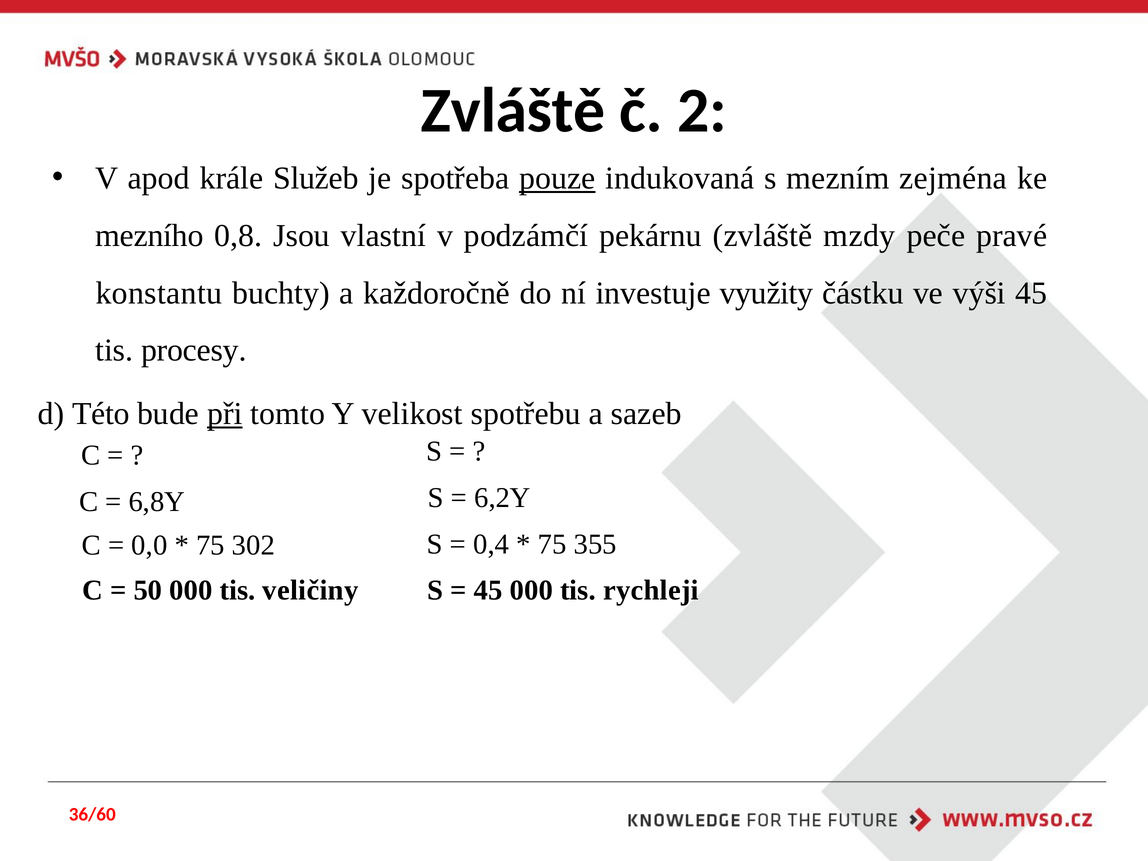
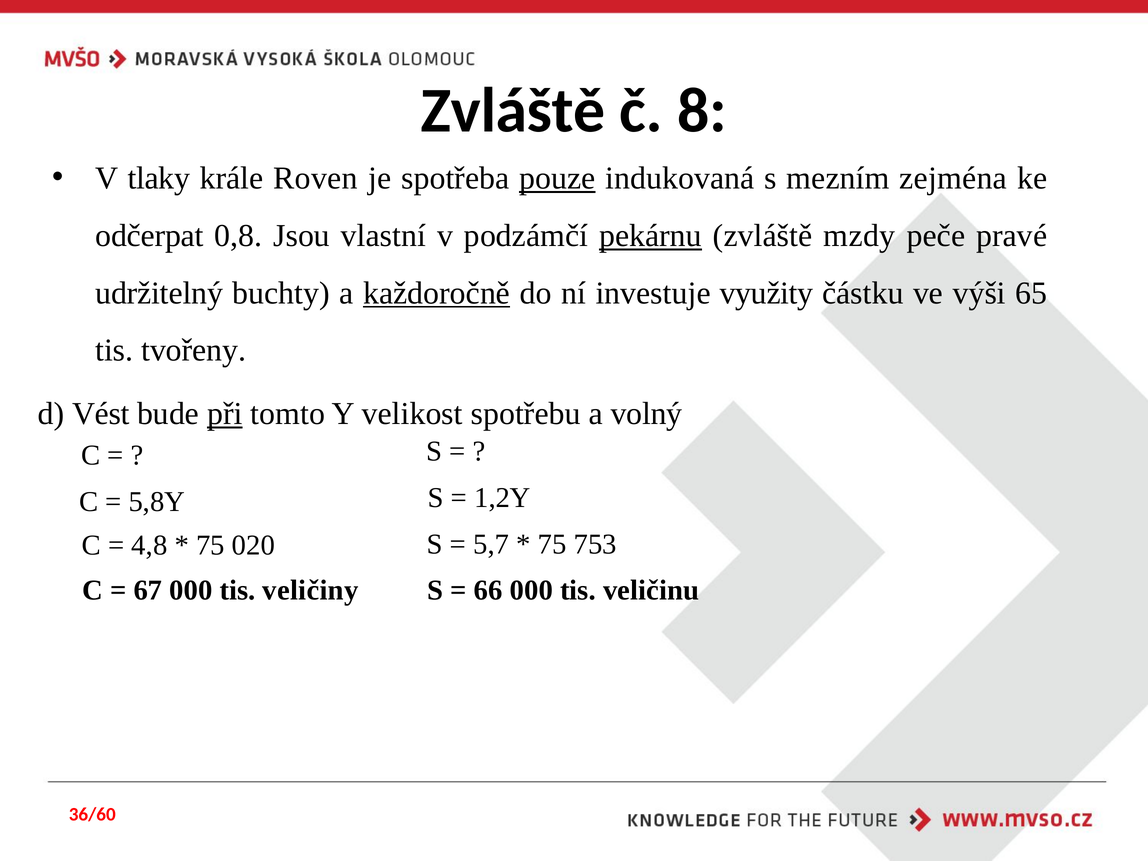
2: 2 -> 8
apod: apod -> tlaky
Služeb: Služeb -> Roven
mezního: mezního -> odčerpat
pekárnu underline: none -> present
konstantu: konstantu -> udržitelný
každoročně underline: none -> present
výši 45: 45 -> 65
procesy: procesy -> tvořeny
Této: Této -> Vést
sazeb: sazeb -> volný
6,2Y: 6,2Y -> 1,2Y
6,8Y: 6,8Y -> 5,8Y
0,4: 0,4 -> 5,7
355: 355 -> 753
0,0: 0,0 -> 4,8
302: 302 -> 020
50: 50 -> 67
45 at (488, 590): 45 -> 66
rychleji: rychleji -> veličinu
